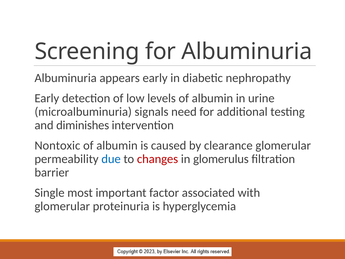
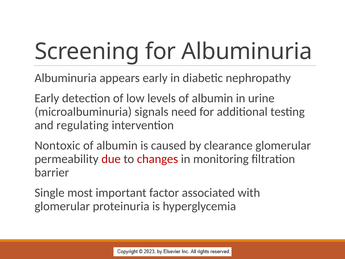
diminishes: diminishes -> regulating
due colour: blue -> red
glomerulus: glomerulus -> monitoring
